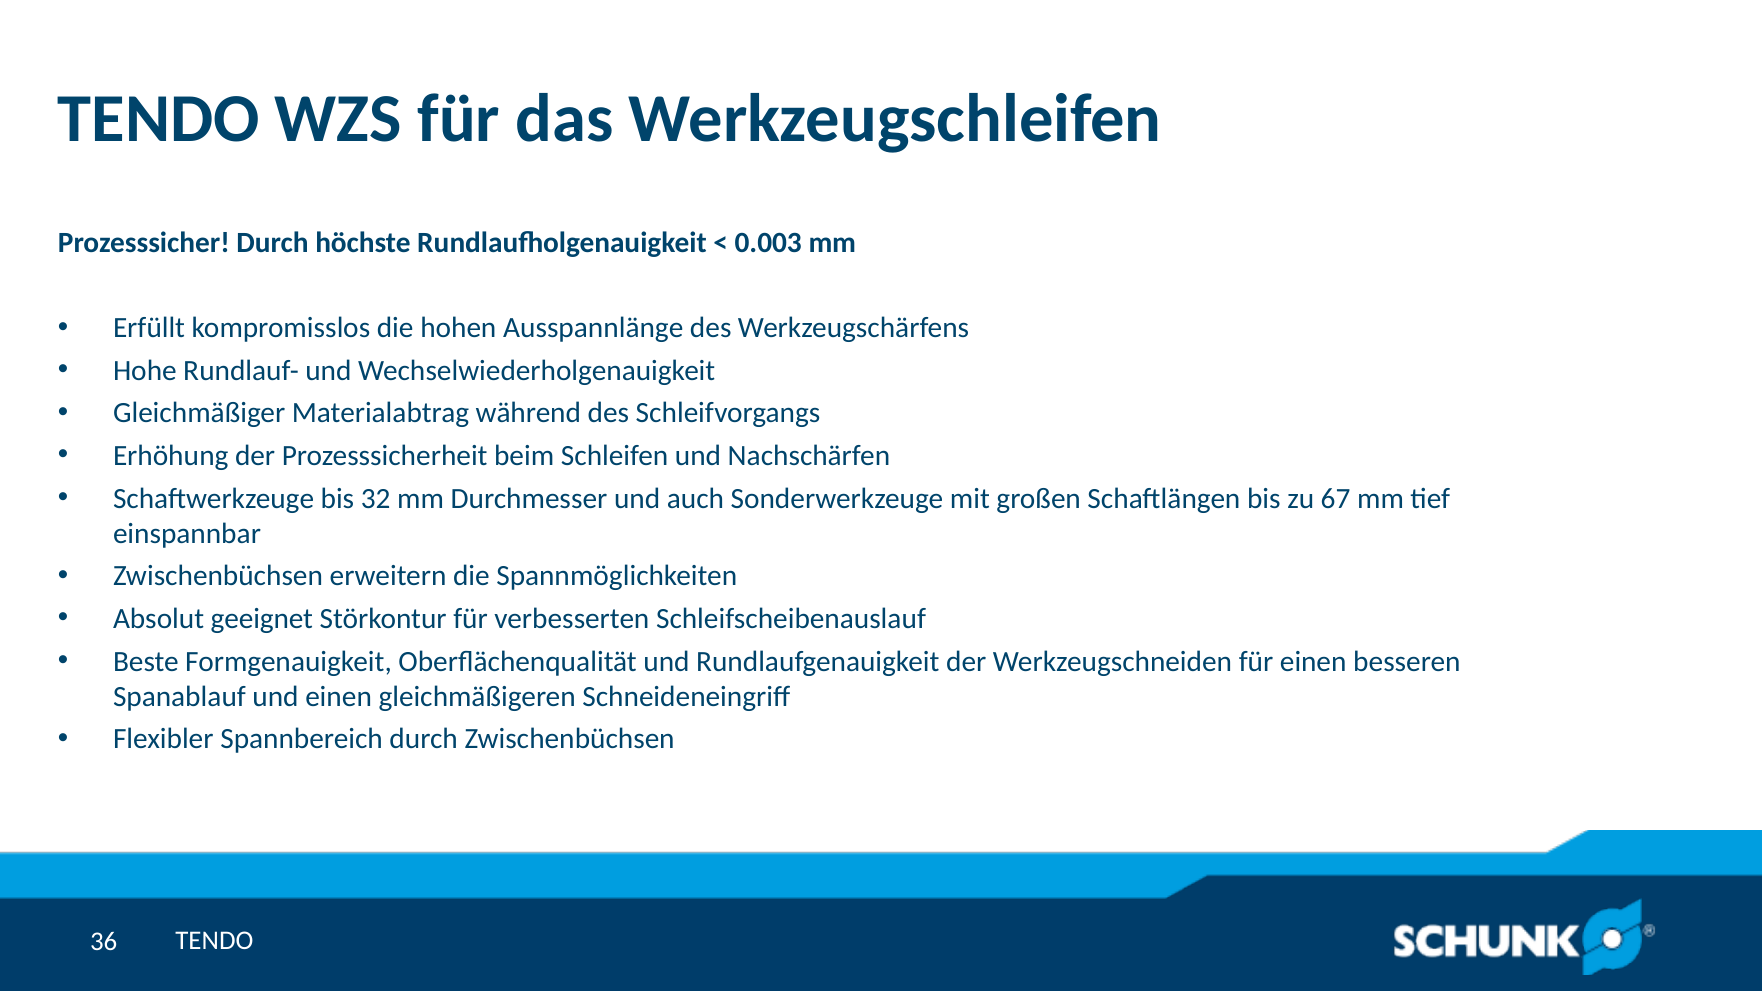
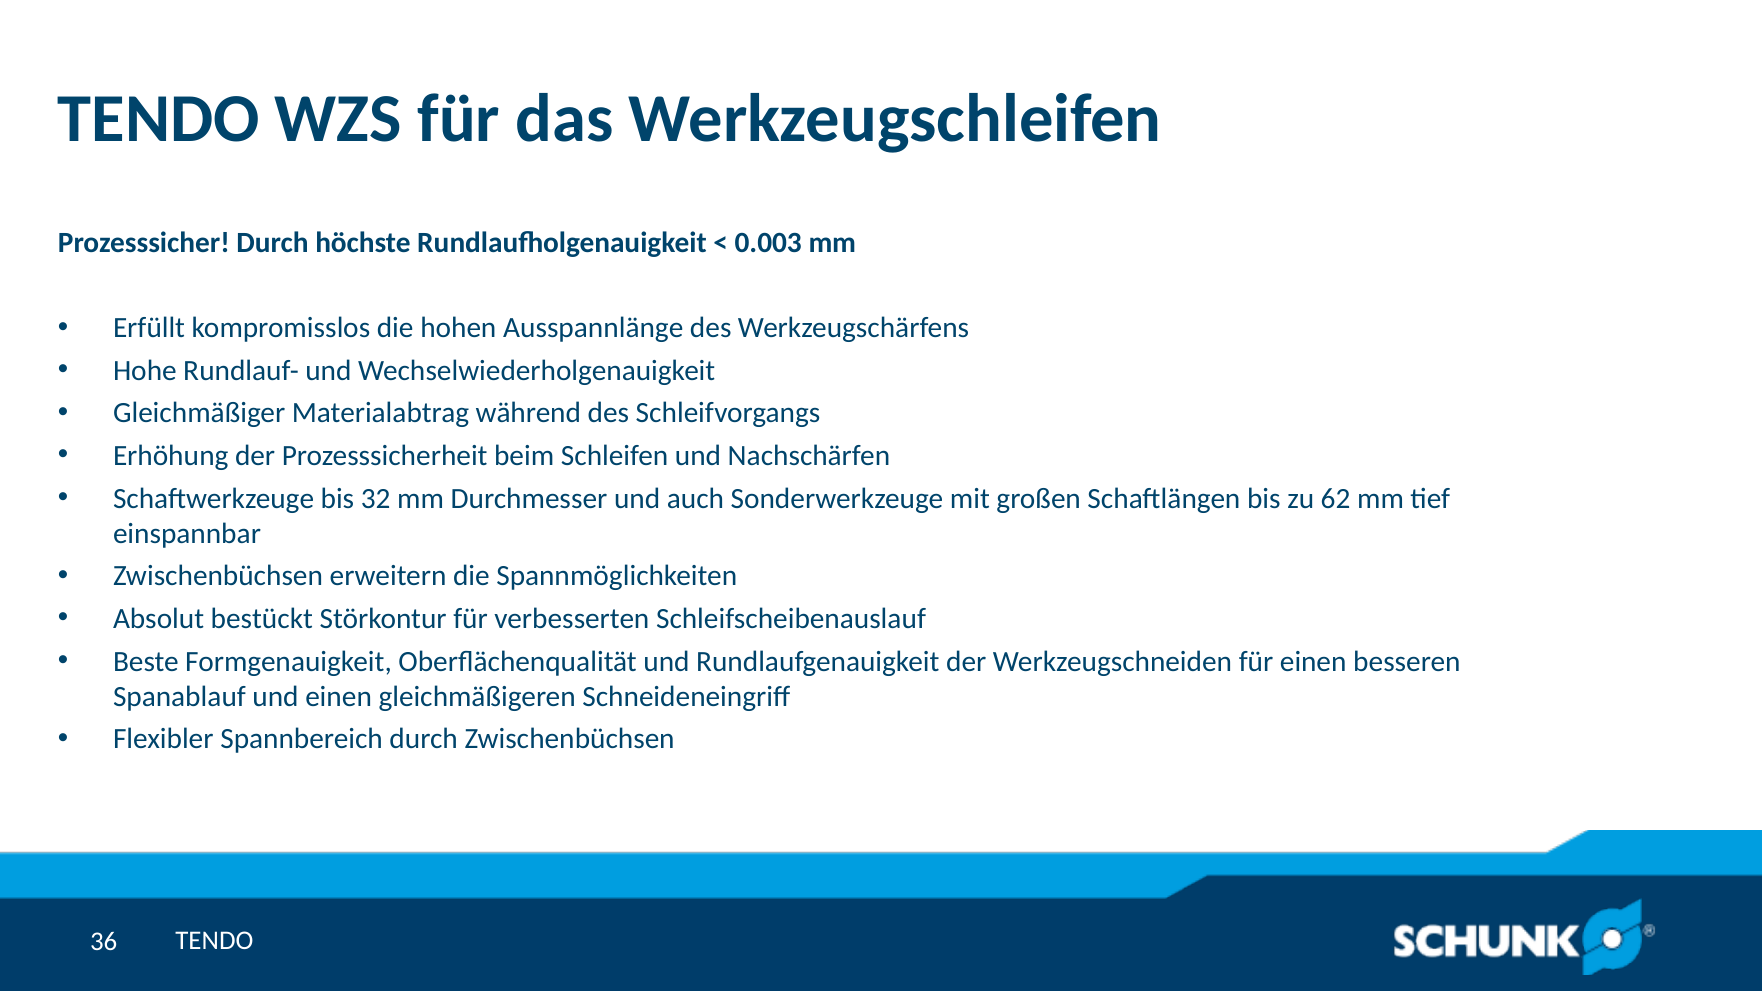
67: 67 -> 62
geeignet: geeignet -> bestückt
